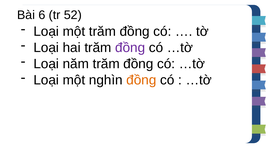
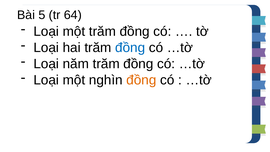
6: 6 -> 5
52: 52 -> 64
đồng at (130, 48) colour: purple -> blue
